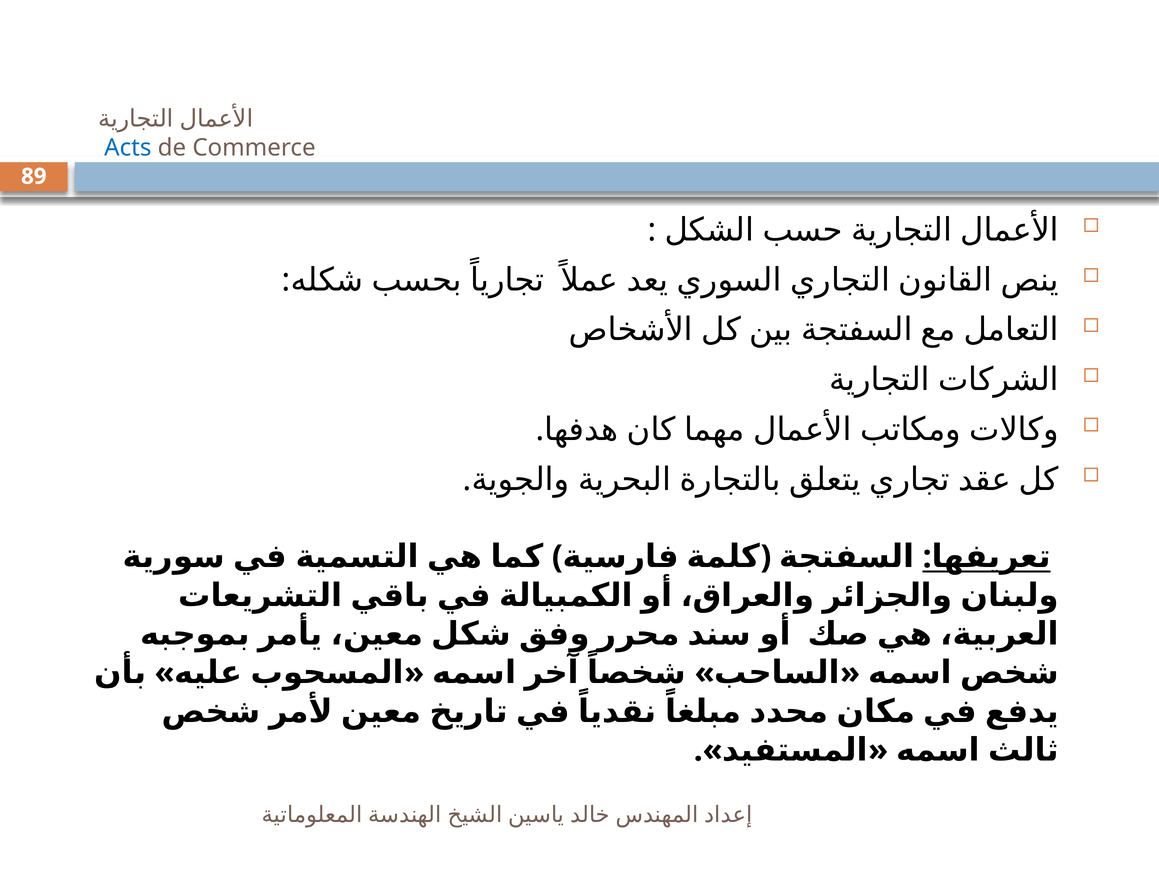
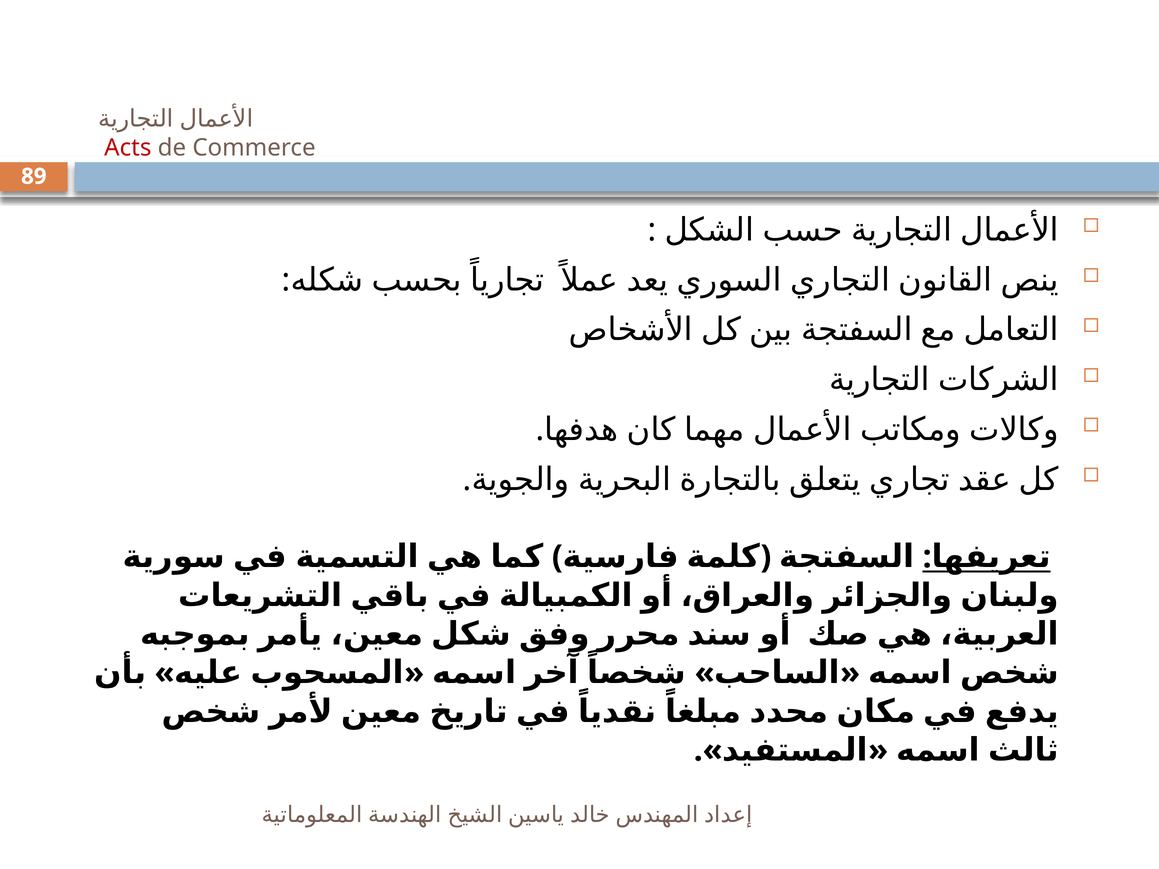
Acts colour: blue -> red
